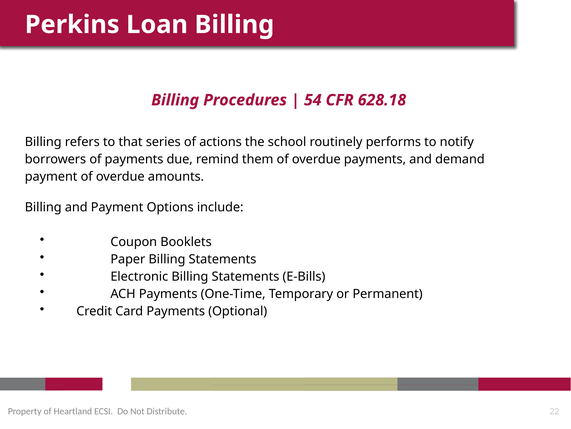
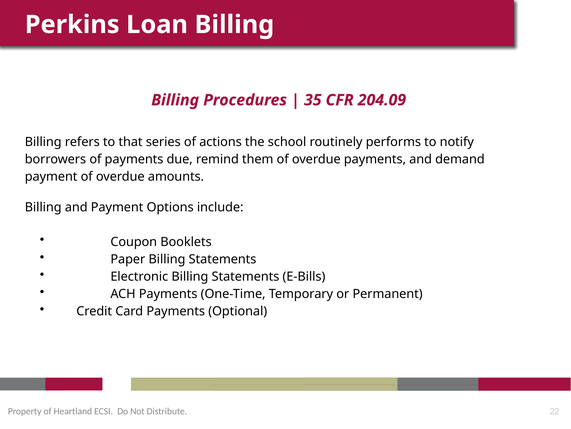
54: 54 -> 35
628.18: 628.18 -> 204.09
